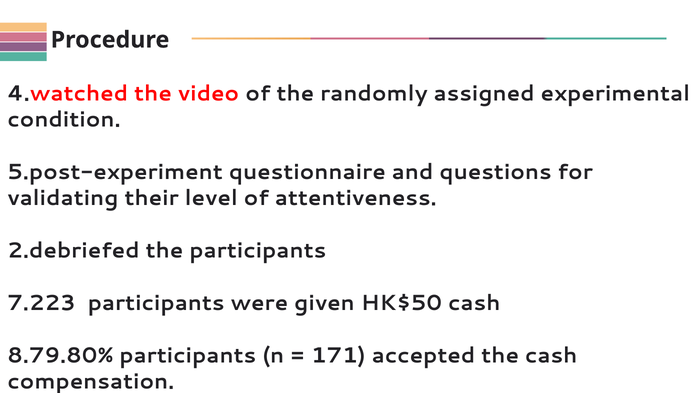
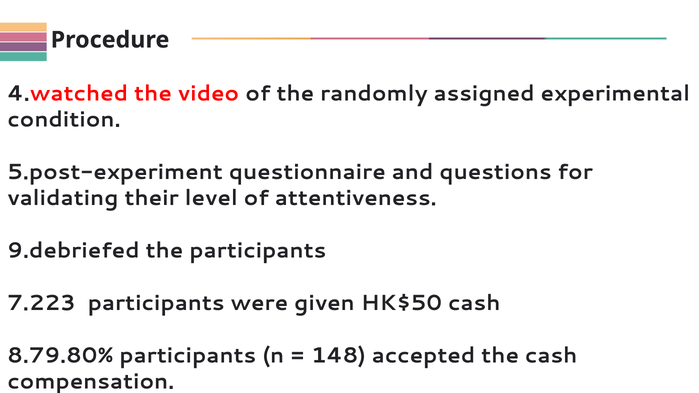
2.debriefed: 2.debriefed -> 9.debriefed
171: 171 -> 148
